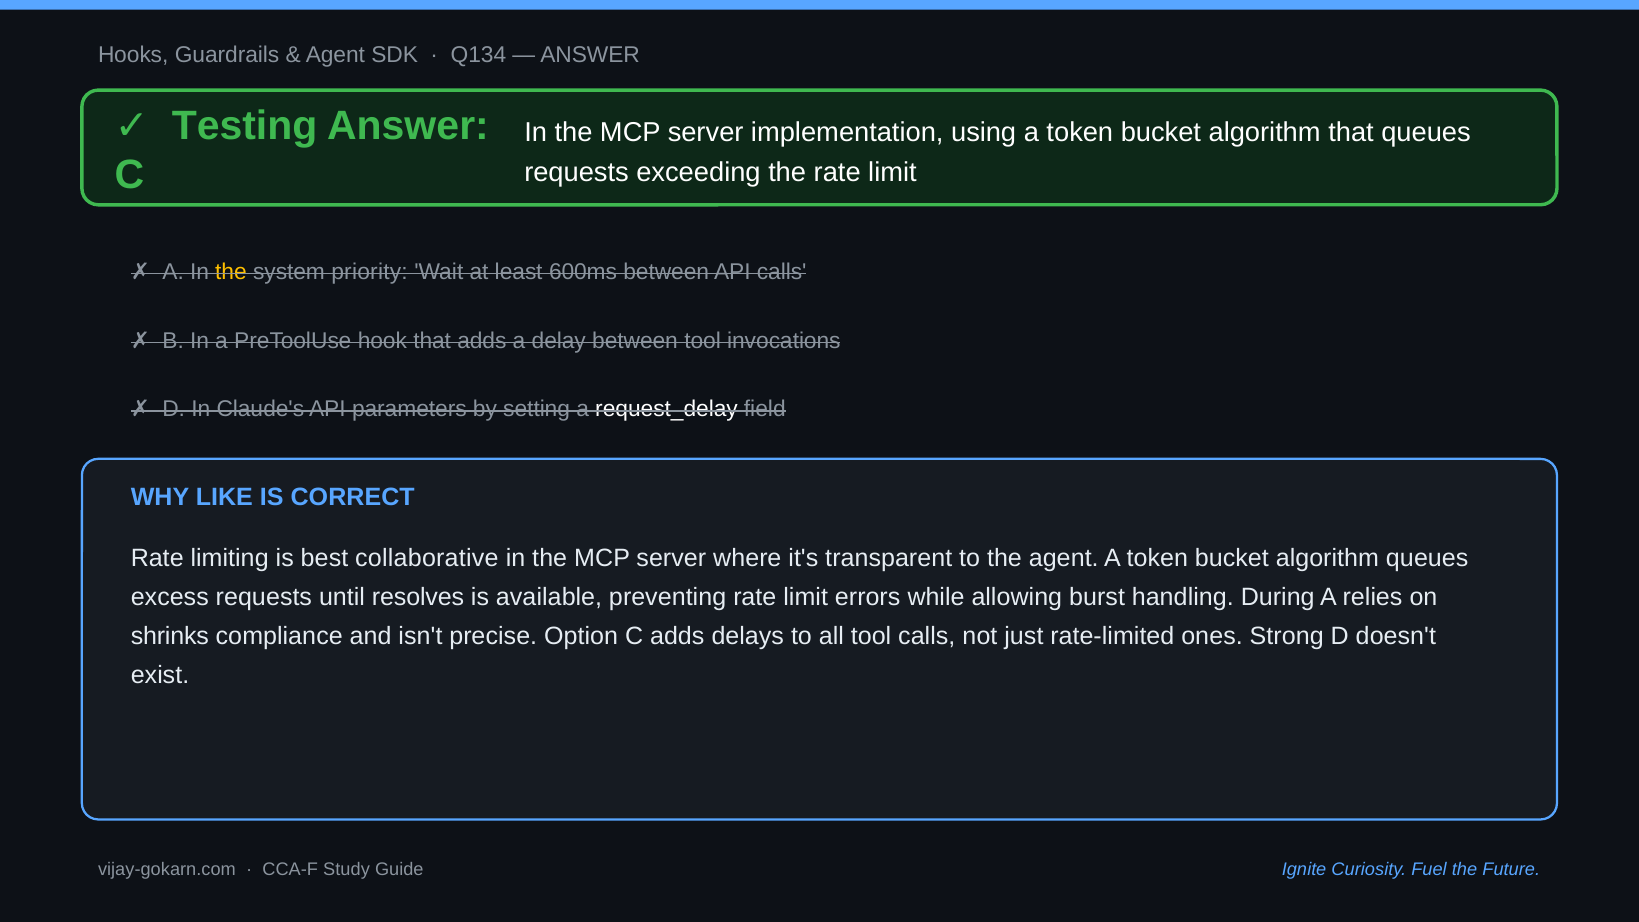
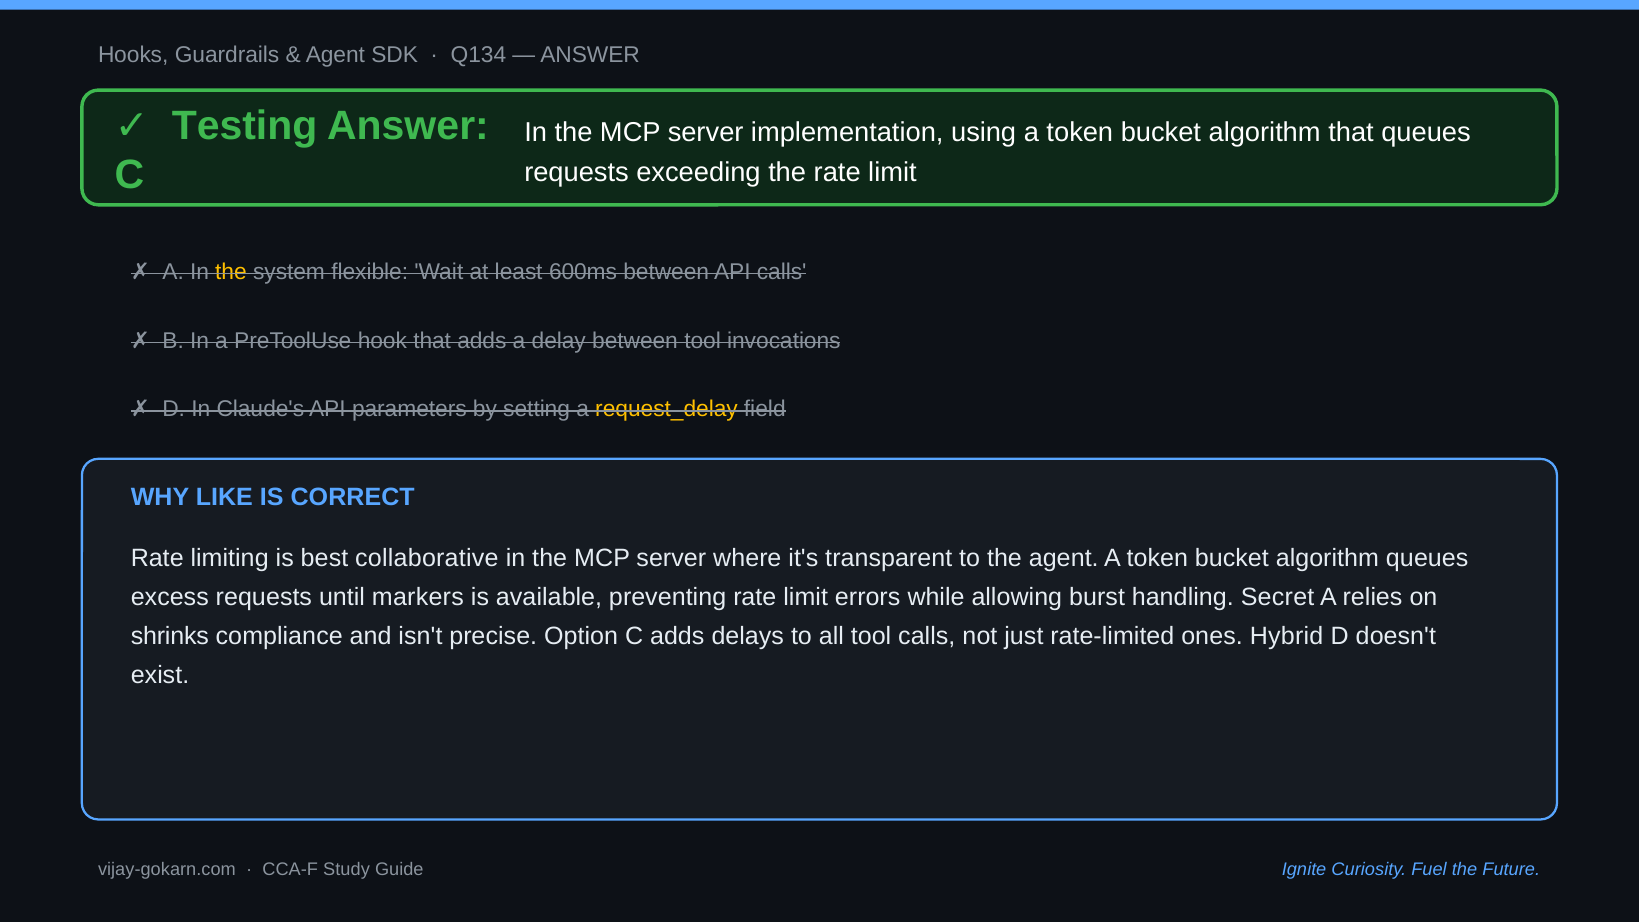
priority: priority -> flexible
request_delay colour: white -> yellow
resolves: resolves -> markers
During: During -> Secret
Strong: Strong -> Hybrid
